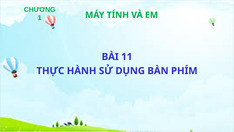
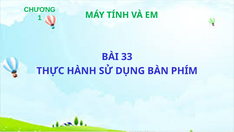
11: 11 -> 33
